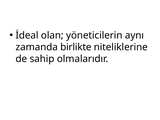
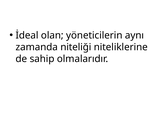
birlikte: birlikte -> niteliği
